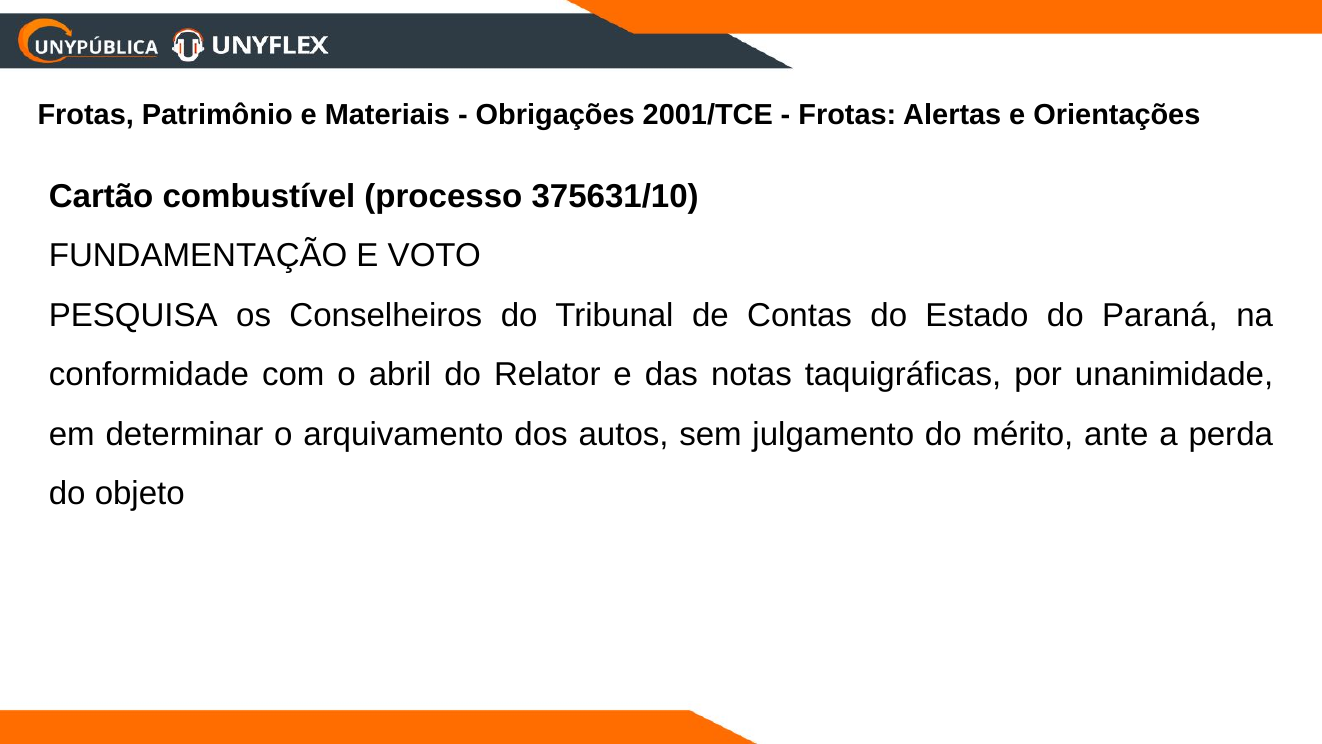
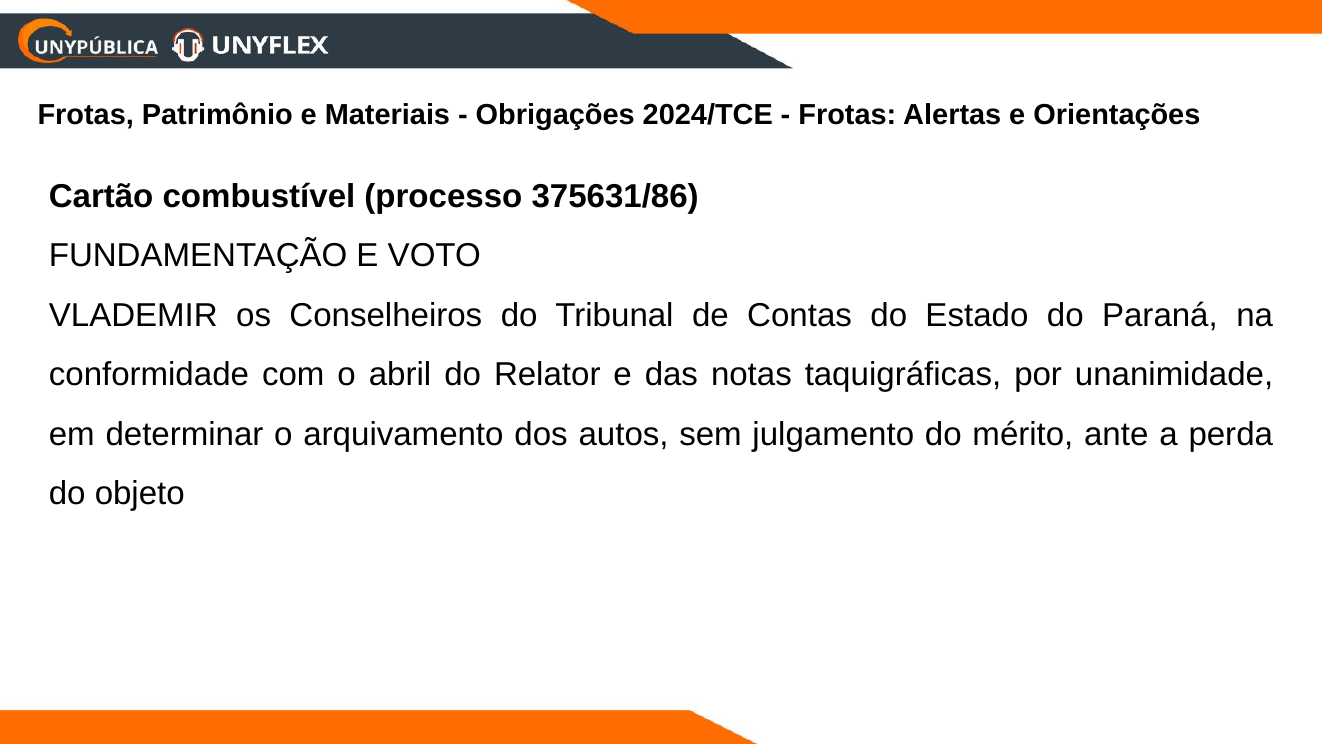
2001/TCE: 2001/TCE -> 2024/TCE
375631/10: 375631/10 -> 375631/86
PESQUISA: PESQUISA -> VLADEMIR
